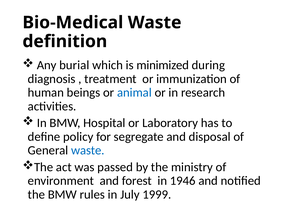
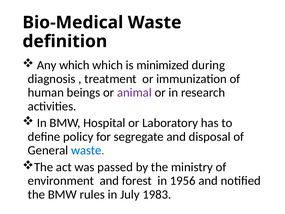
Any burial: burial -> which
animal colour: blue -> purple
1946: 1946 -> 1956
1999: 1999 -> 1983
